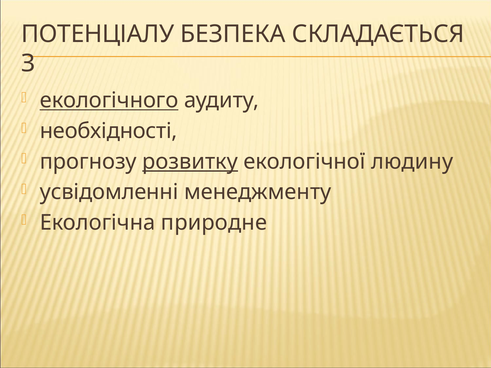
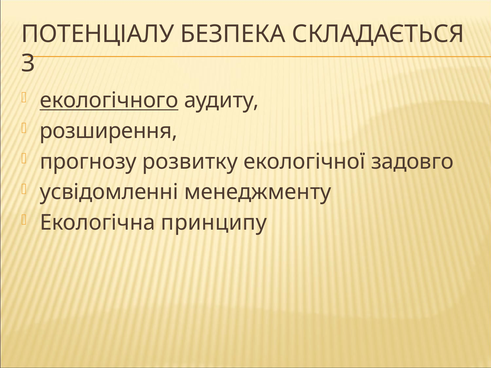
необхідності: необхідності -> розширення
розвитку underline: present -> none
людину: людину -> задовго
природне: природне -> принципу
